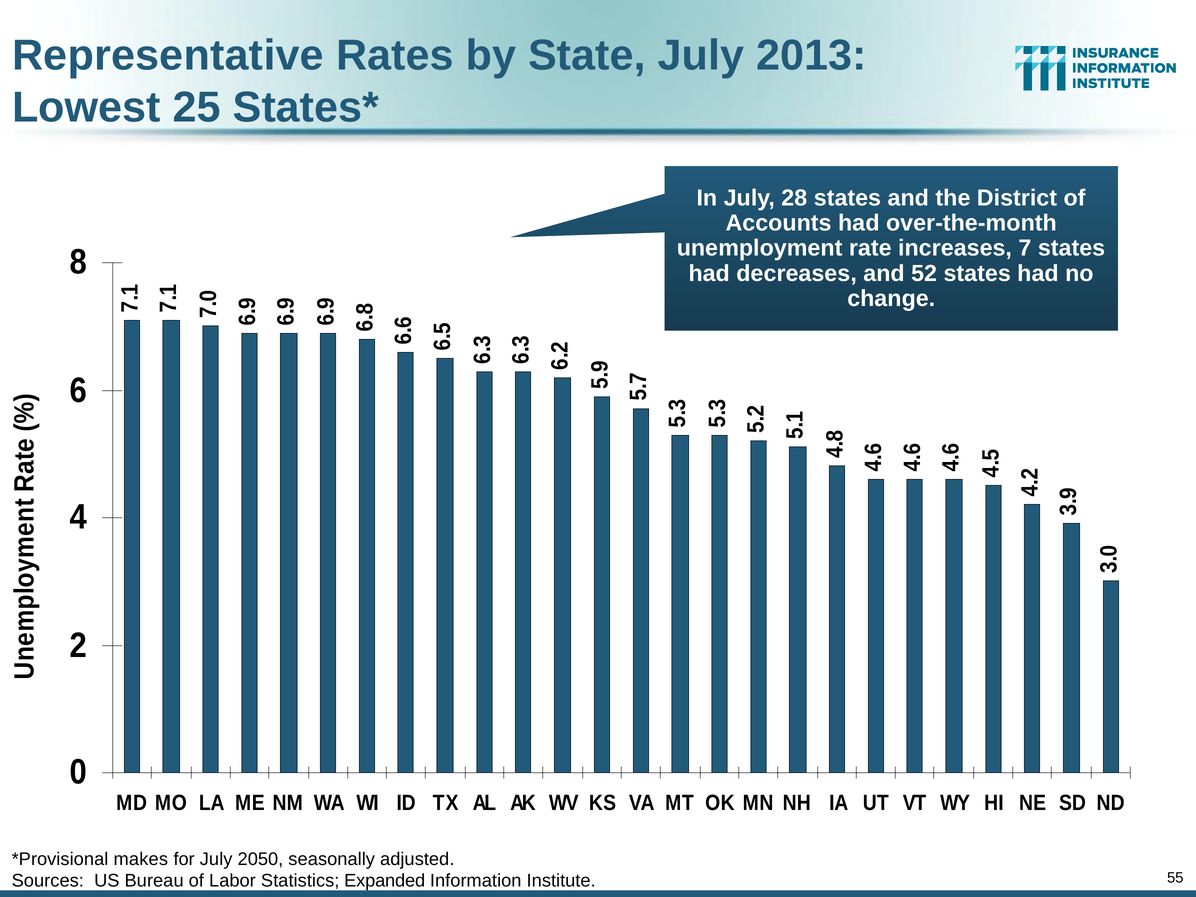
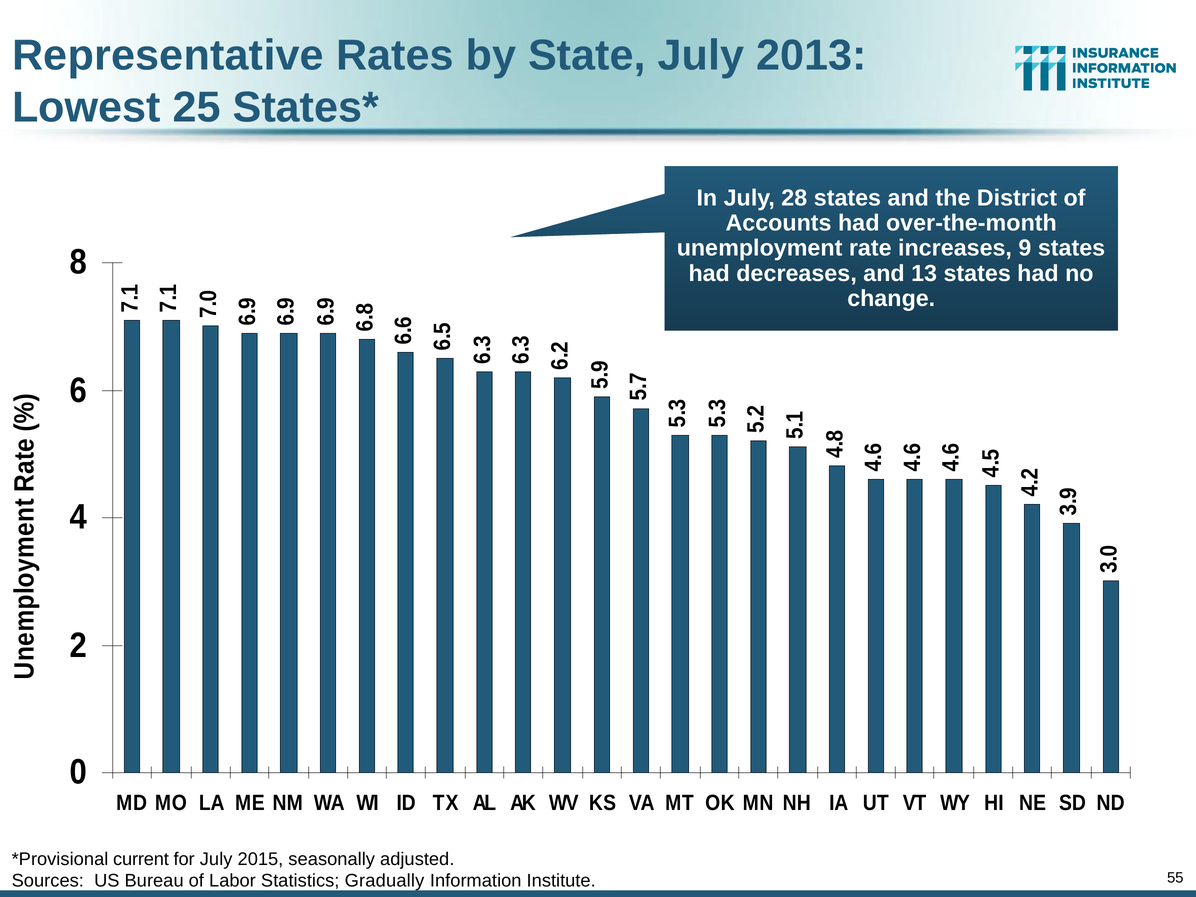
increases 7: 7 -> 9
52: 52 -> 13
makes: makes -> current
2050: 2050 -> 2015
Expanded: Expanded -> Gradually
